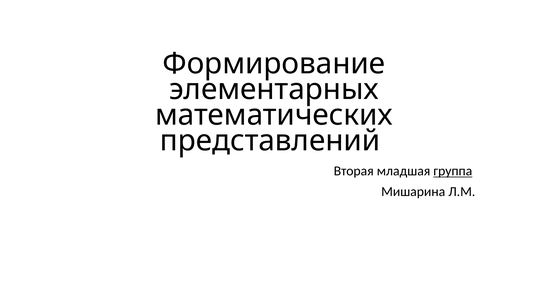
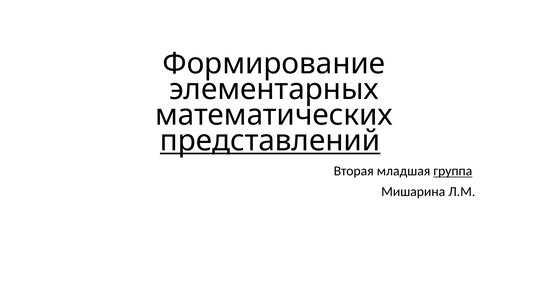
представлений underline: none -> present
